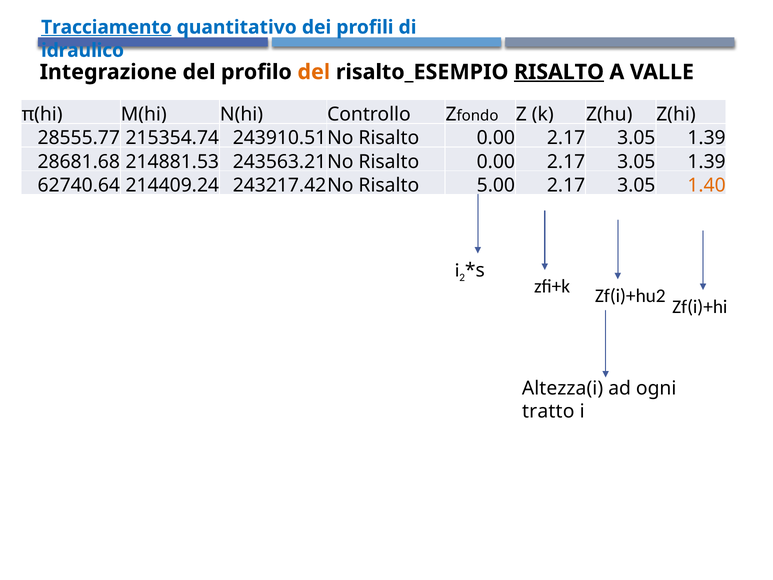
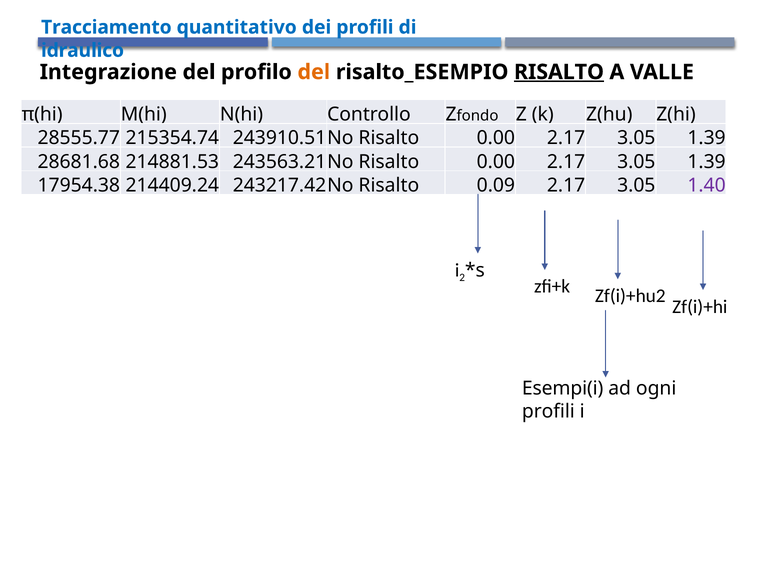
Tracciamento underline: present -> none
62740.64: 62740.64 -> 17954.38
5.00: 5.00 -> 0.09
1.40 colour: orange -> purple
Altezza(i: Altezza(i -> Esempi(i
tratto at (548, 411): tratto -> profili
